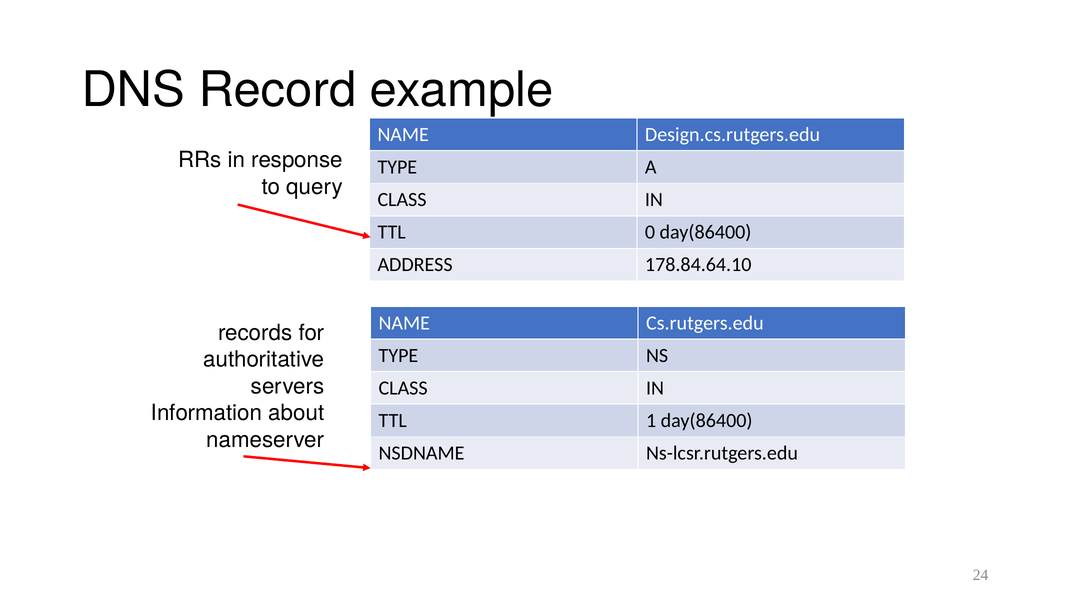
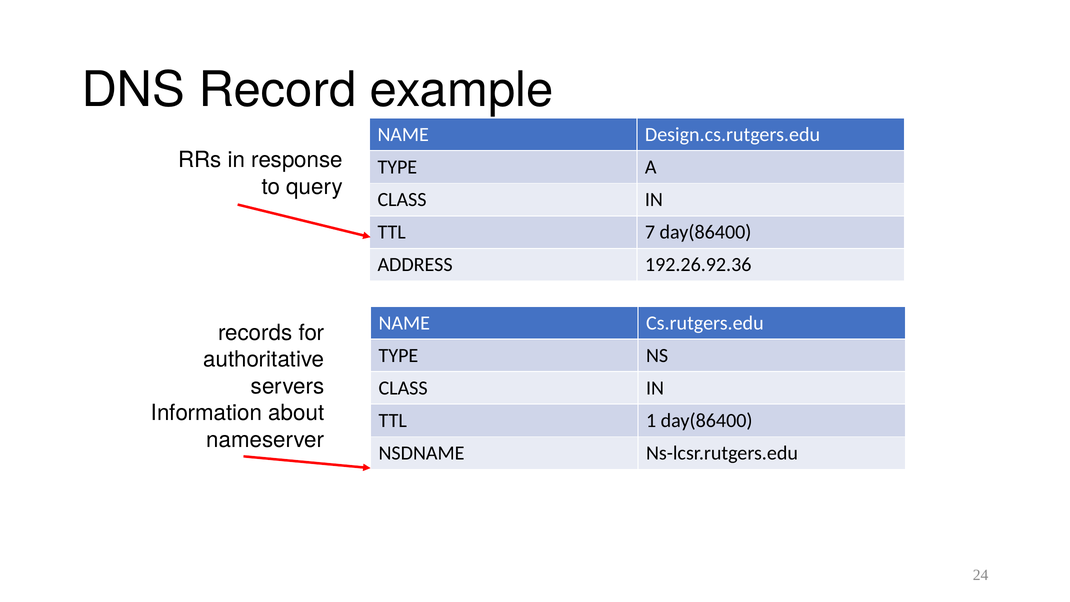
0: 0 -> 7
178.84.64.10: 178.84.64.10 -> 192.26.92.36
